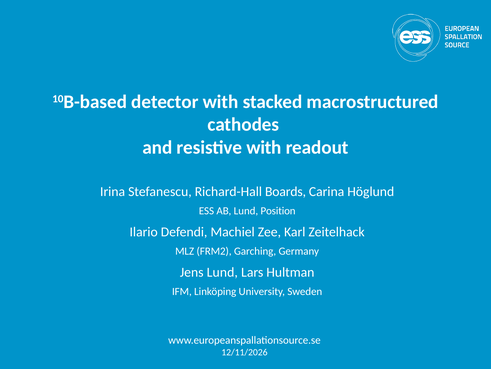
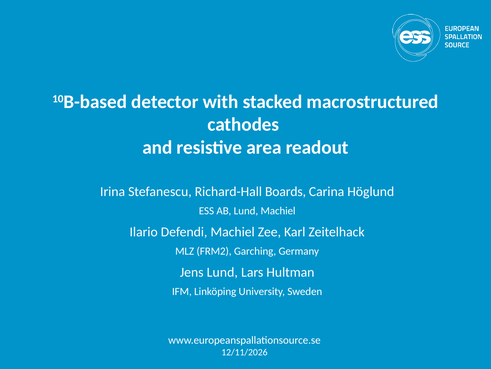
resistive with: with -> area
Lund Position: Position -> Machiel
